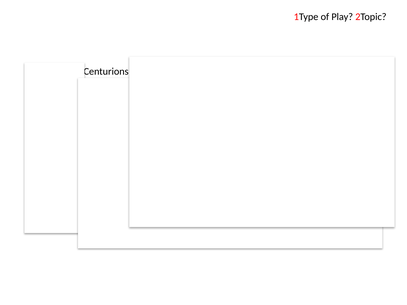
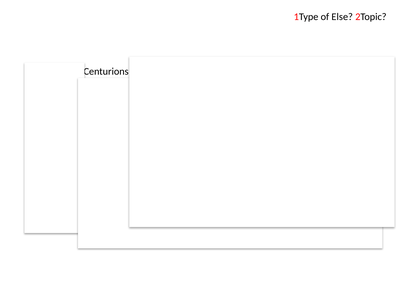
of Play: Play -> Else
